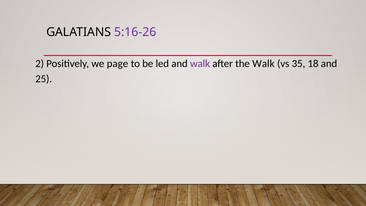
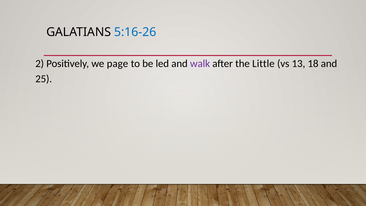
5:16-26 colour: purple -> blue
the Walk: Walk -> Little
35: 35 -> 13
